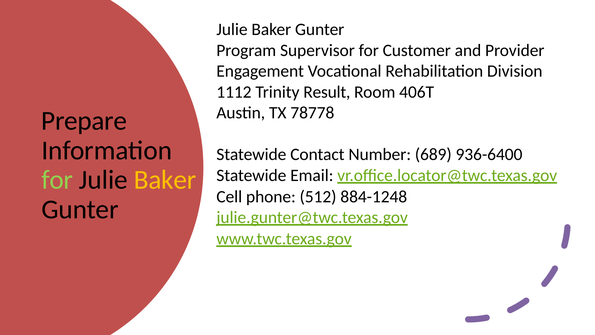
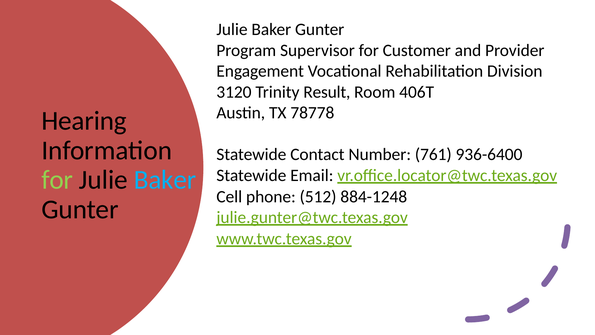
1112: 1112 -> 3120
Prepare: Prepare -> Hearing
689: 689 -> 761
Baker at (165, 180) colour: yellow -> light blue
